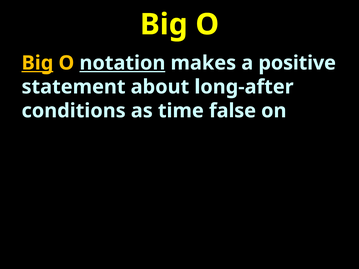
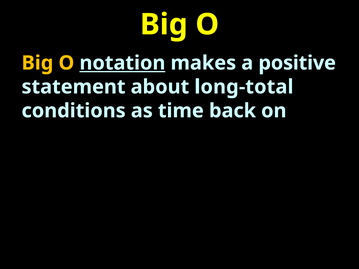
Big at (37, 63) underline: present -> none
long-after: long-after -> long-total
false: false -> back
